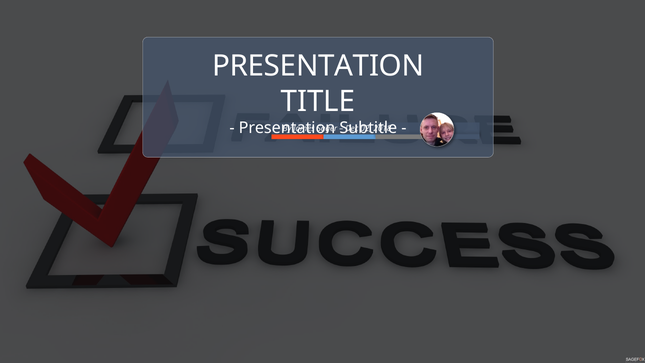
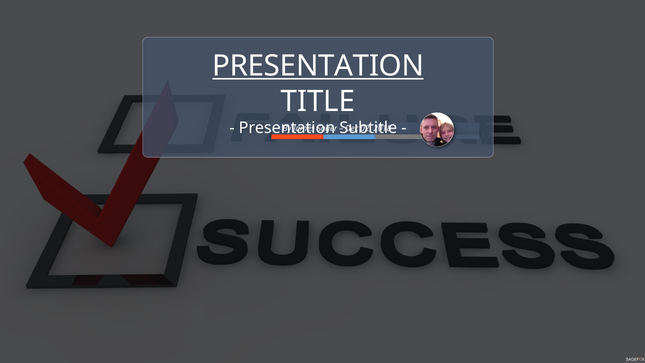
PRESENTATION at (318, 66) underline: none -> present
